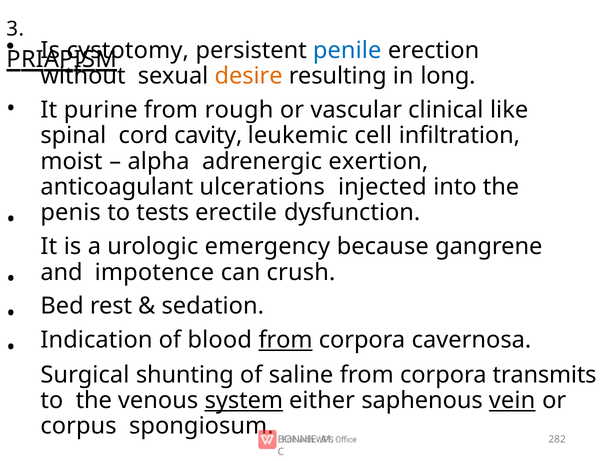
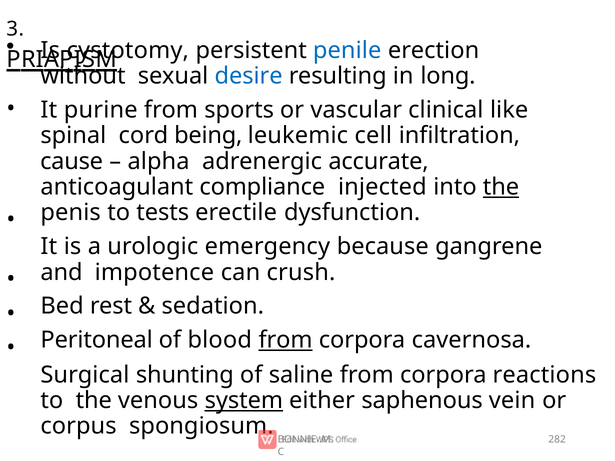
desire colour: orange -> blue
rough: rough -> sports
cavity: cavity -> being
moist: moist -> cause
exertion: exertion -> accurate
ulcerations: ulcerations -> compliance
the at (501, 187) underline: none -> present
Indication: Indication -> Peritoneal
transmits: transmits -> reactions
vein underline: present -> none
